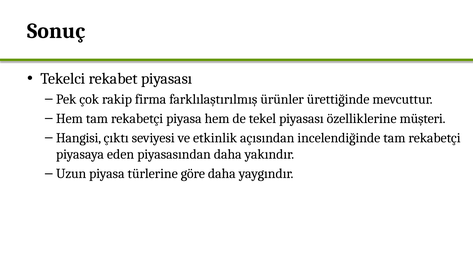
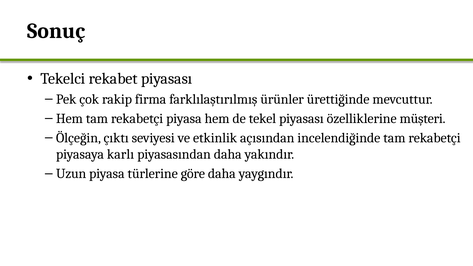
Hangisi: Hangisi -> Ölçeğin
eden: eden -> karlı
